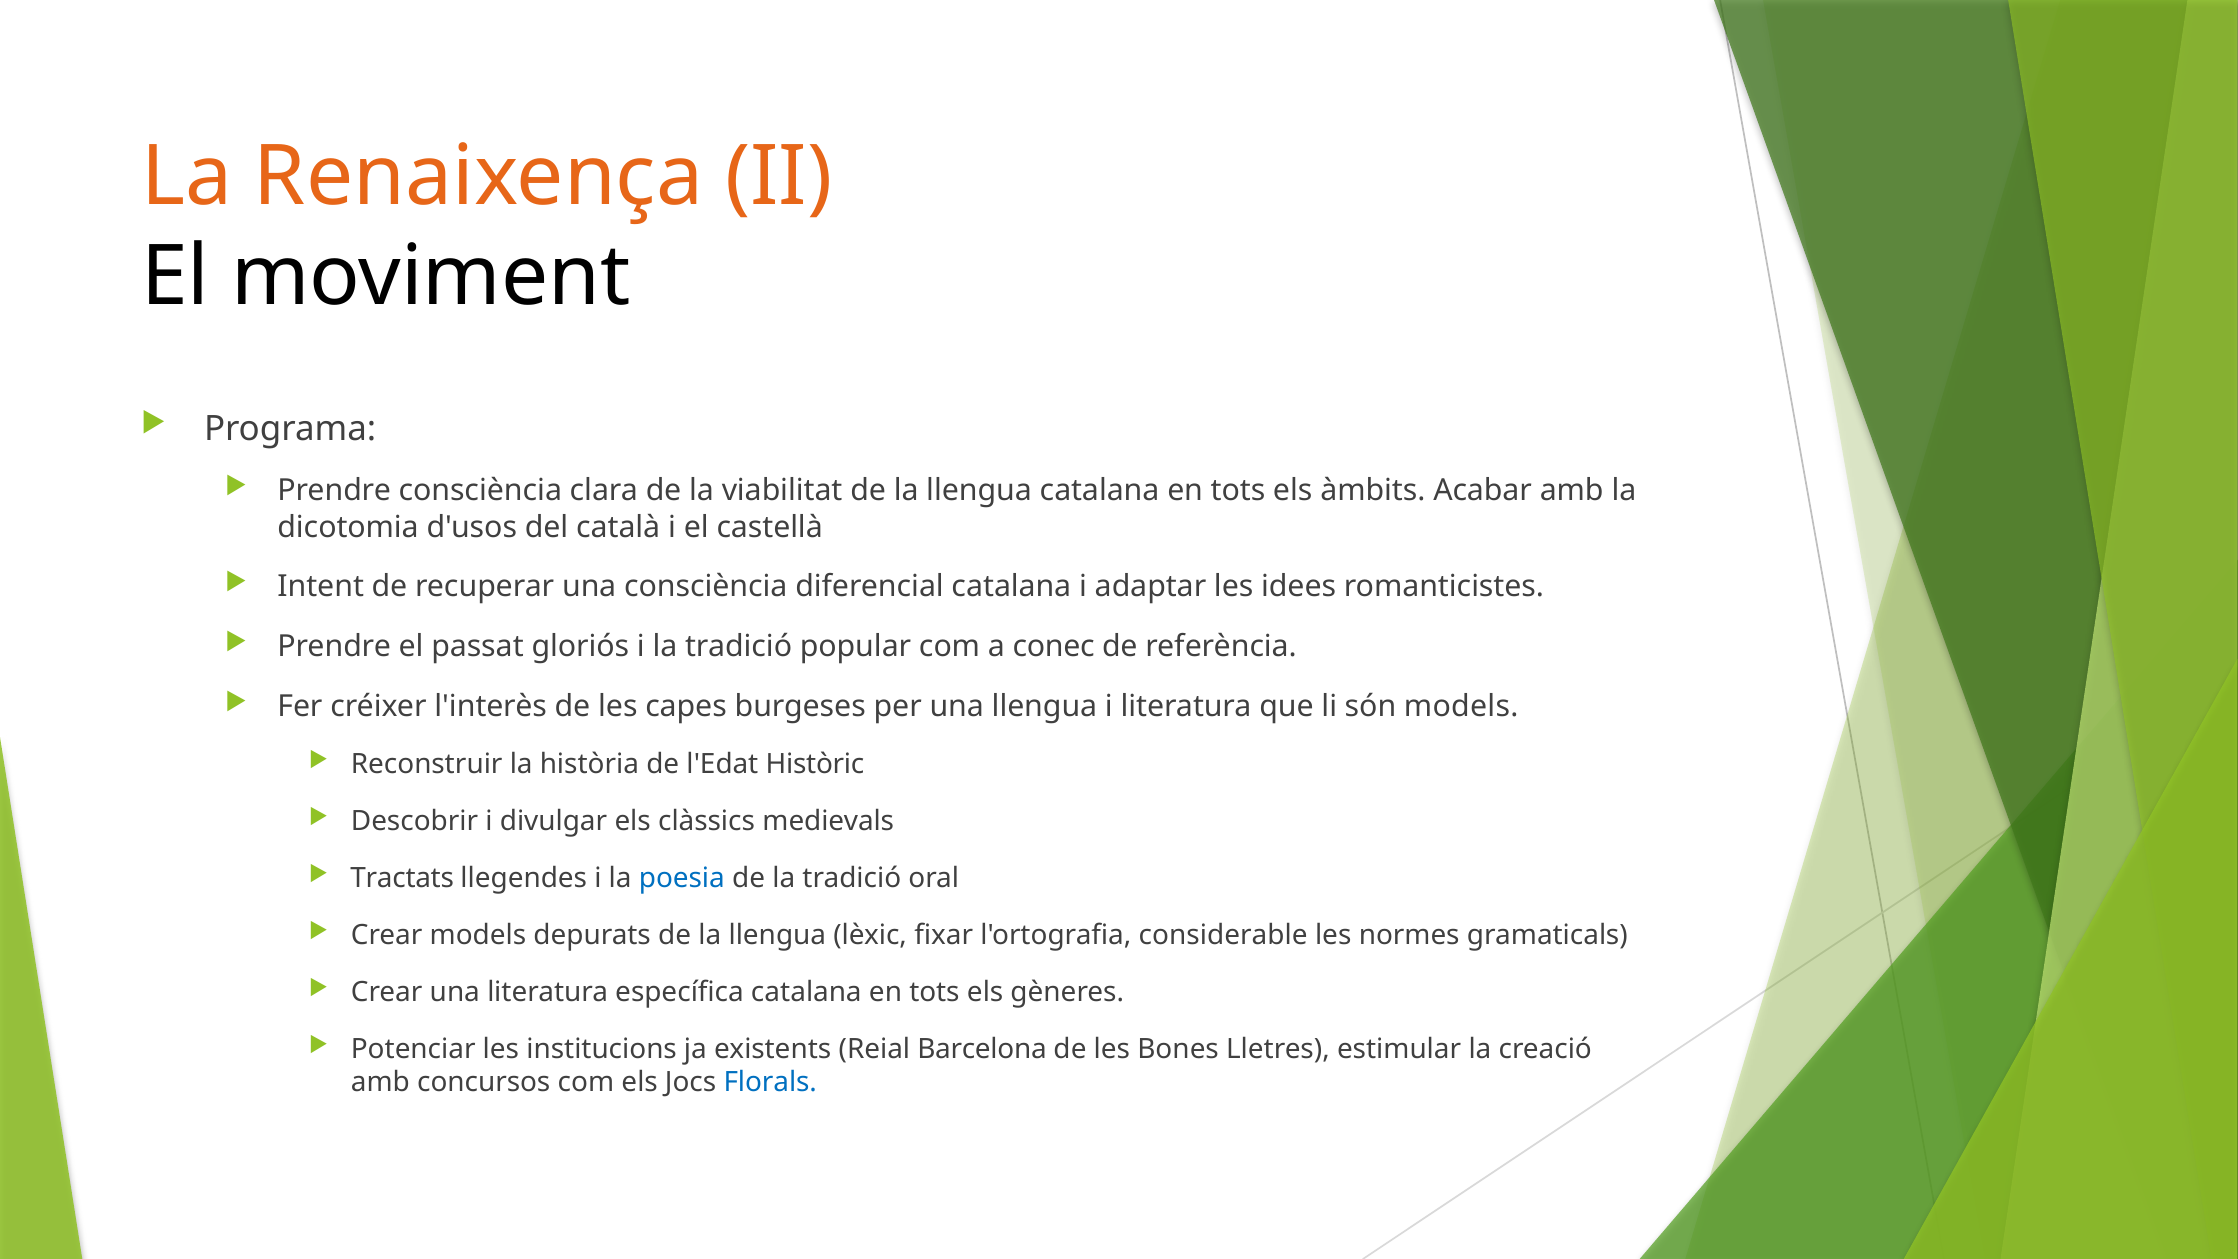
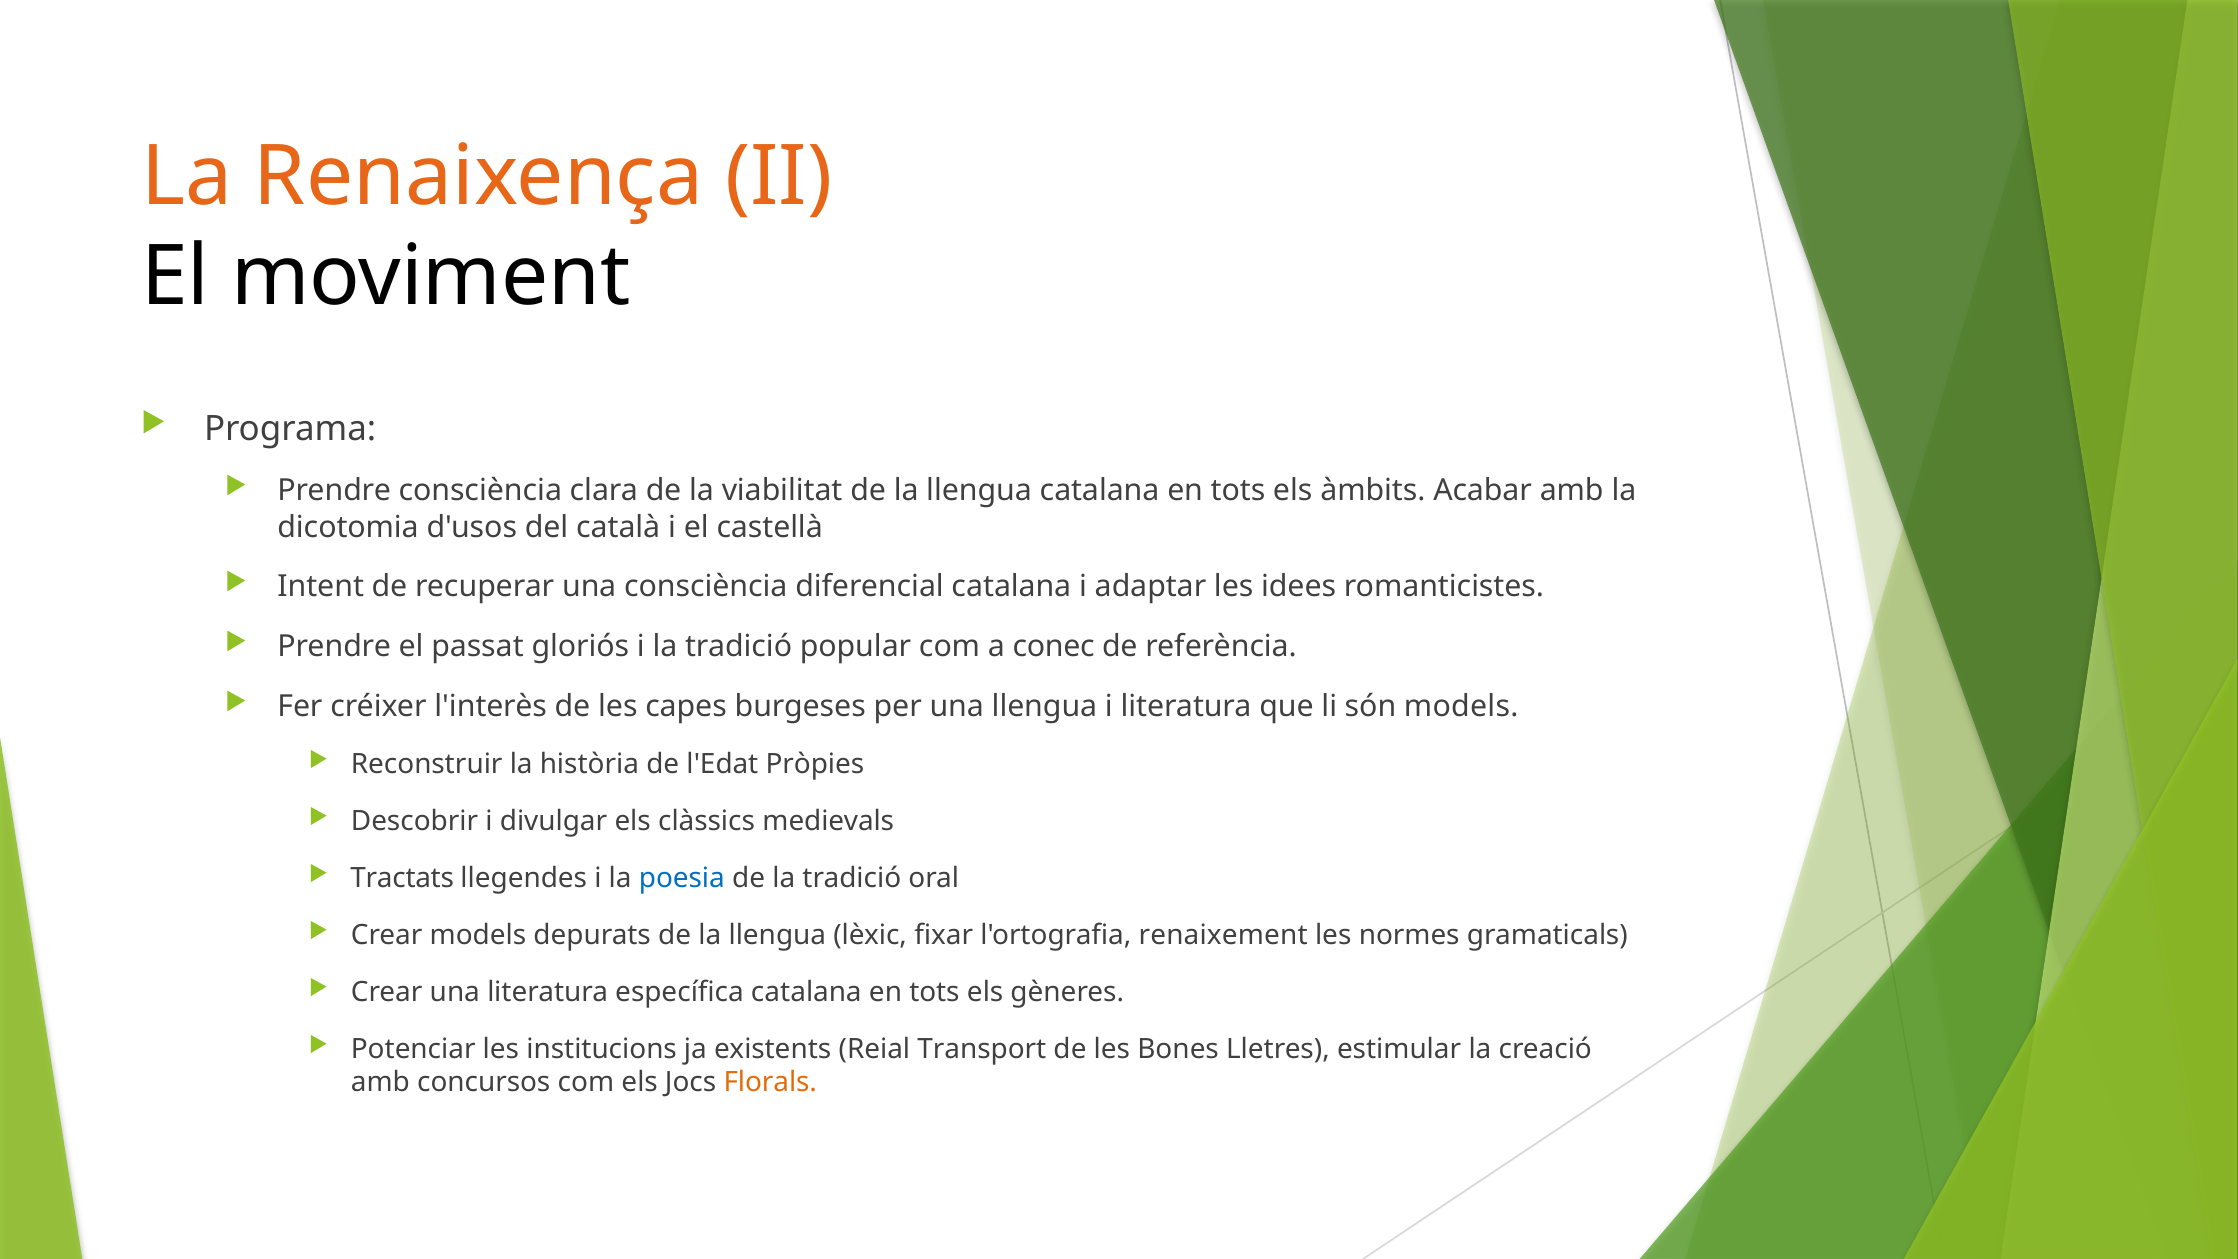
Històric: Històric -> Pròpies
considerable: considerable -> renaixement
Barcelona: Barcelona -> Transport
Florals colour: blue -> orange
